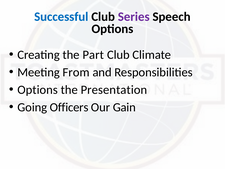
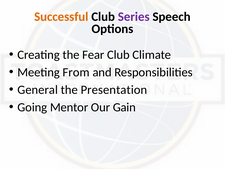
Successful colour: blue -> orange
Part: Part -> Fear
Options at (38, 90): Options -> General
Officers: Officers -> Mentor
